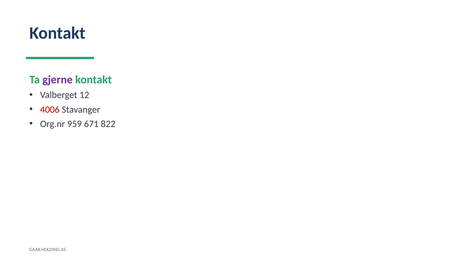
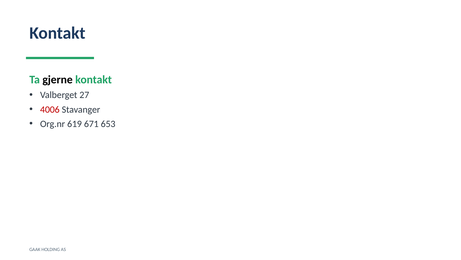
gjerne colour: purple -> black
12: 12 -> 27
959: 959 -> 619
822: 822 -> 653
